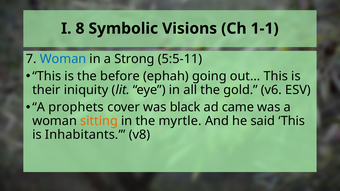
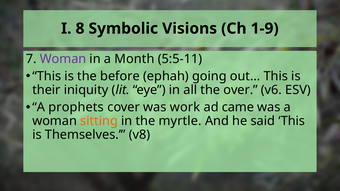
1-1: 1-1 -> 1-9
Woman at (63, 59) colour: blue -> purple
Strong: Strong -> Month
gold: gold -> over
black: black -> work
Inhabitants: Inhabitants -> Themselves
